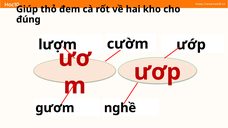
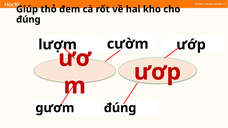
gươm nghề: nghề -> đúng
